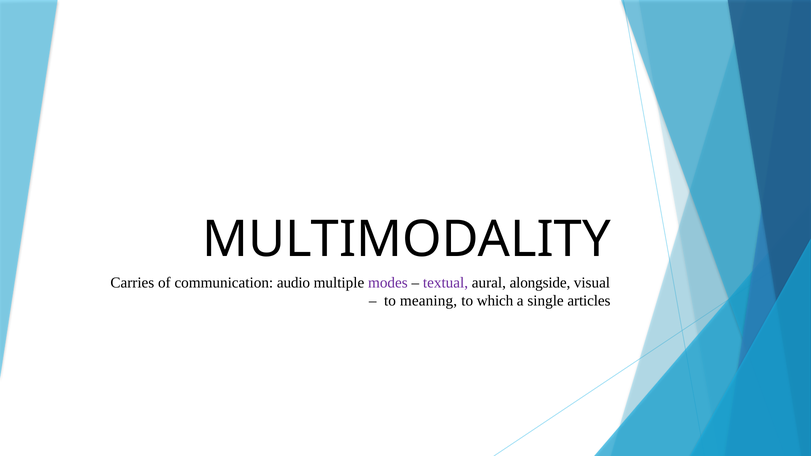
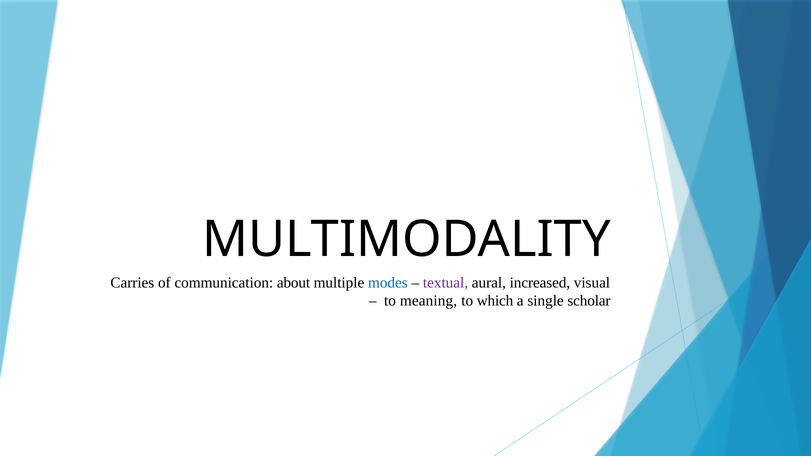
audio: audio -> about
modes colour: purple -> blue
alongside: alongside -> increased
articles: articles -> scholar
